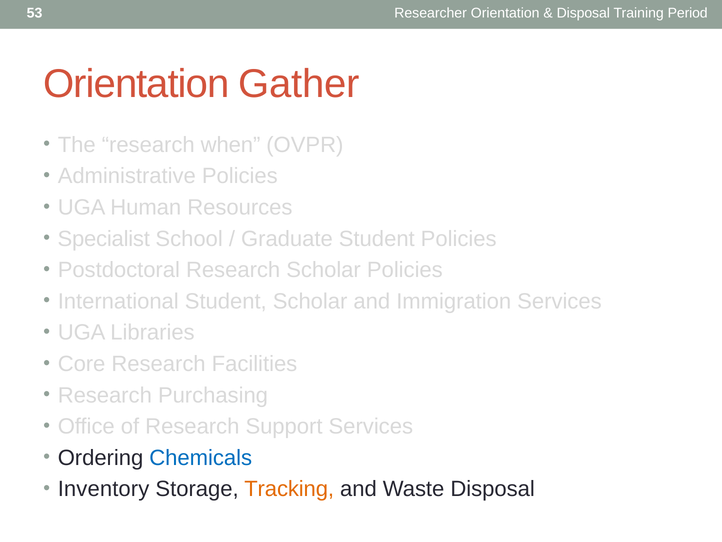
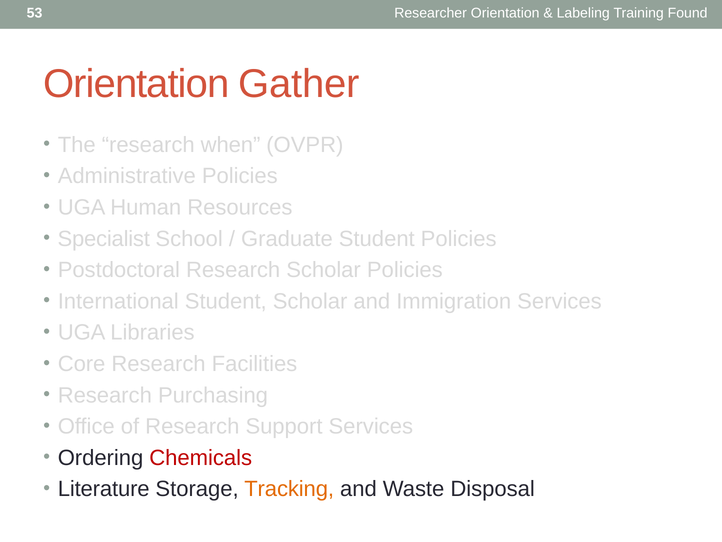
Disposal at (583, 13): Disposal -> Labeling
Period: Period -> Found
Chemicals colour: blue -> red
Inventory: Inventory -> Literature
